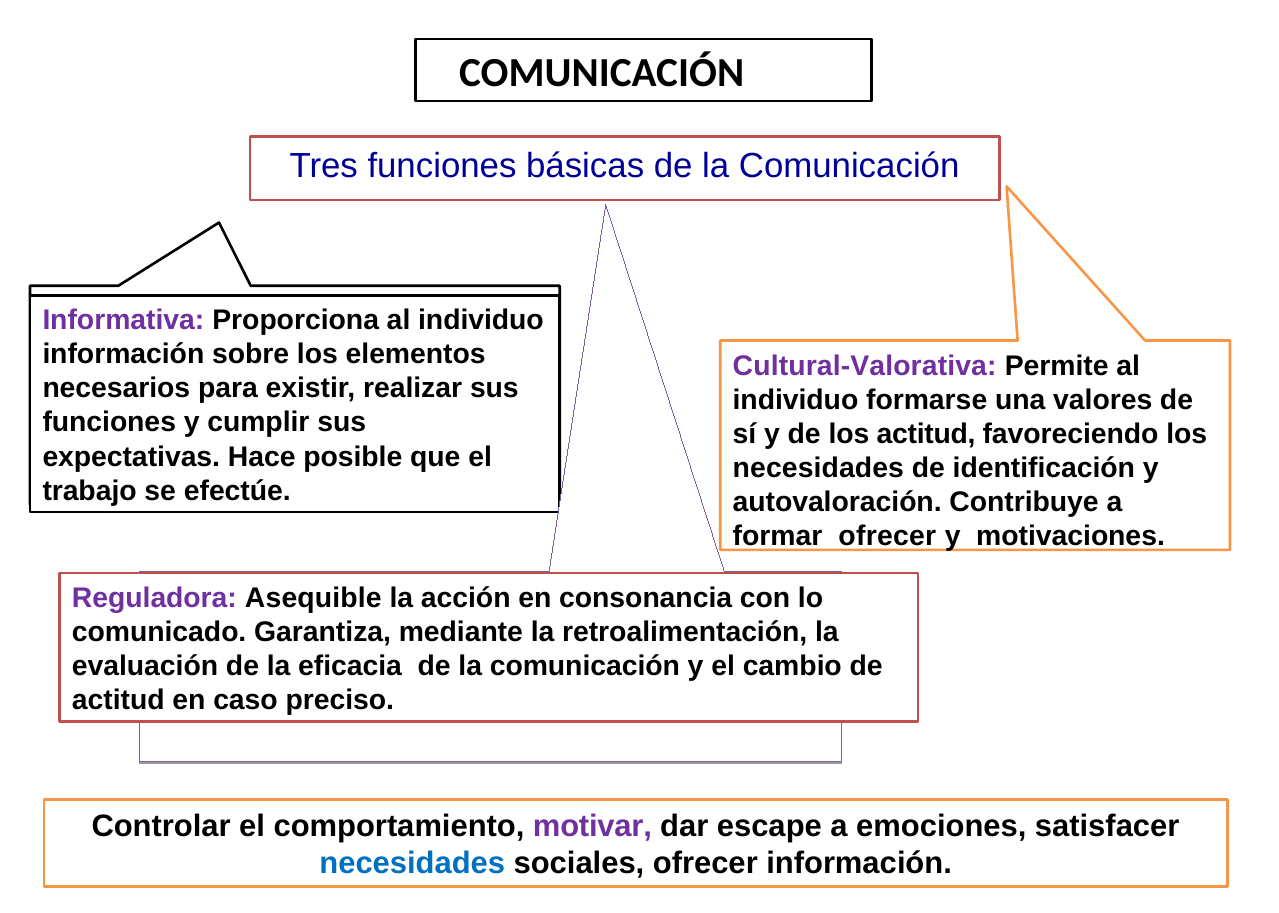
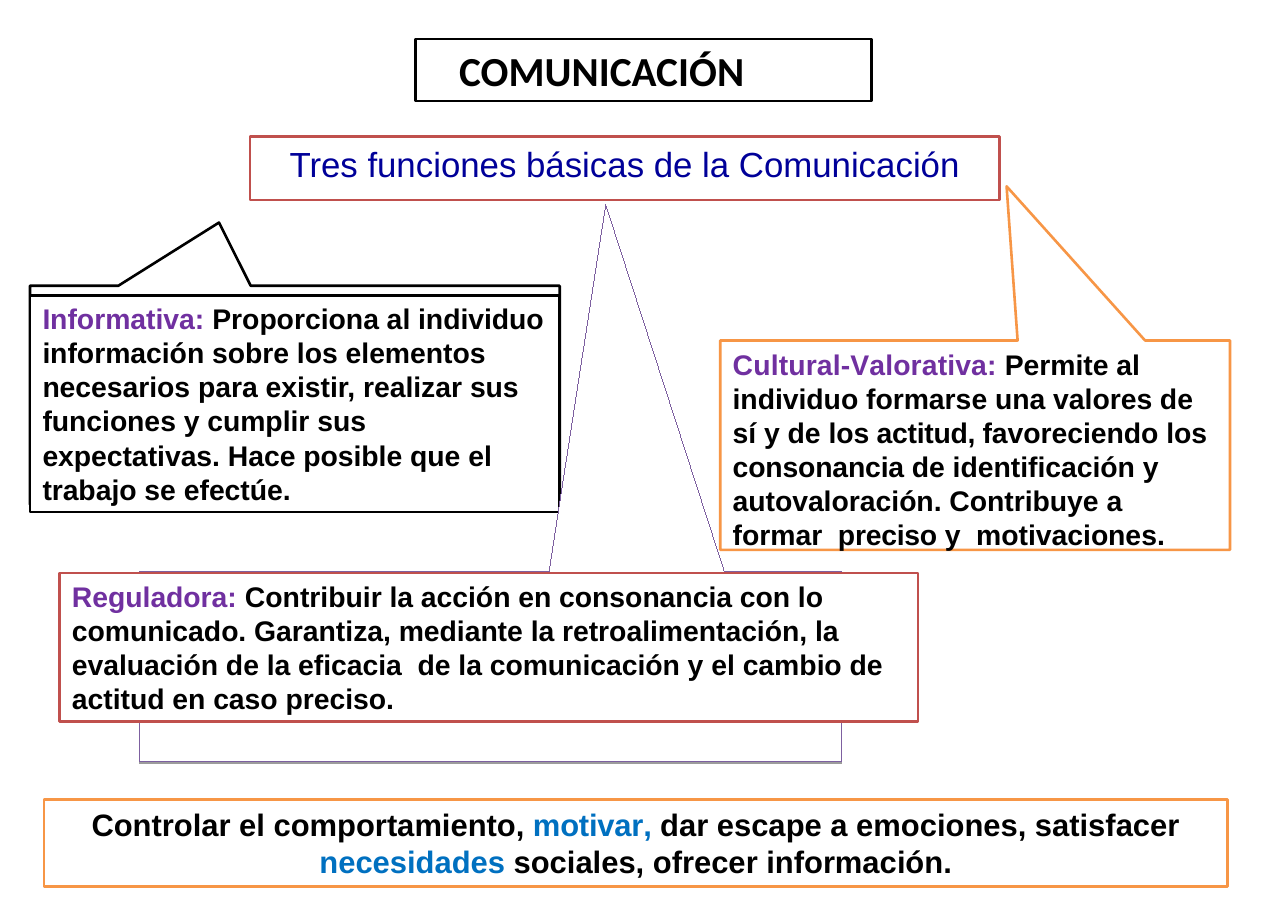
necesidades at (818, 468): necesidades -> consonancia
formar ofrecer: ofrecer -> preciso
Asequible: Asequible -> Contribuir
motivar colour: purple -> blue
